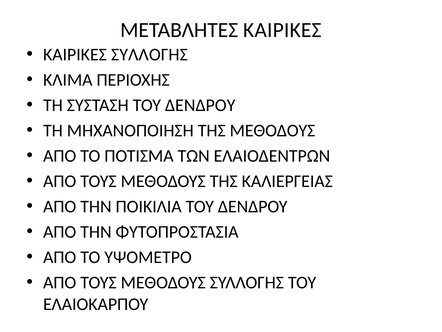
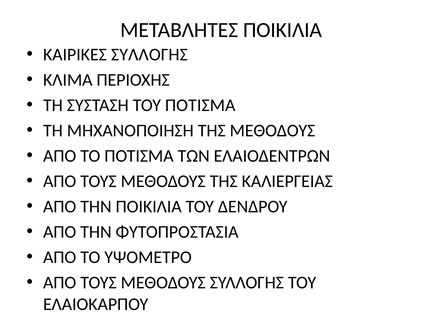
ΜΕΤΑΒΛΗΤΕΣ ΚΑΙΡΙΚΕΣ: ΚΑΙΡΙΚΕΣ -> ΠΟΙΚΙΛΙΑ
ΣΥΣΤΑΣΗ ΤΟΥ ΔΕΝΔΡΟΥ: ΔΕΝΔΡΟΥ -> ΠΟΤΙΣΜΑ
